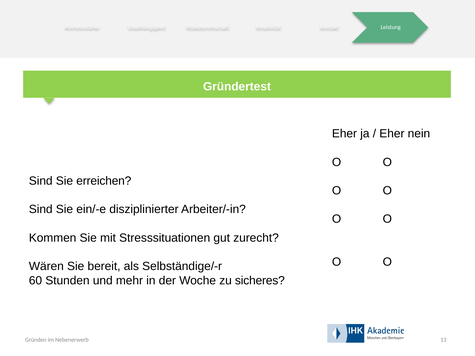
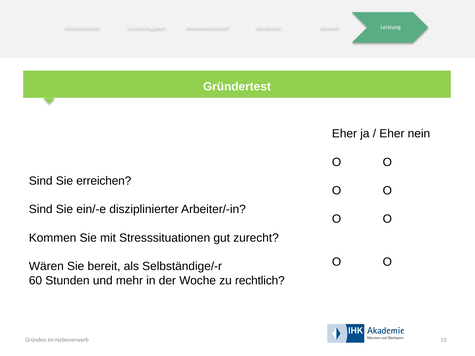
sicheres: sicheres -> rechtlich
